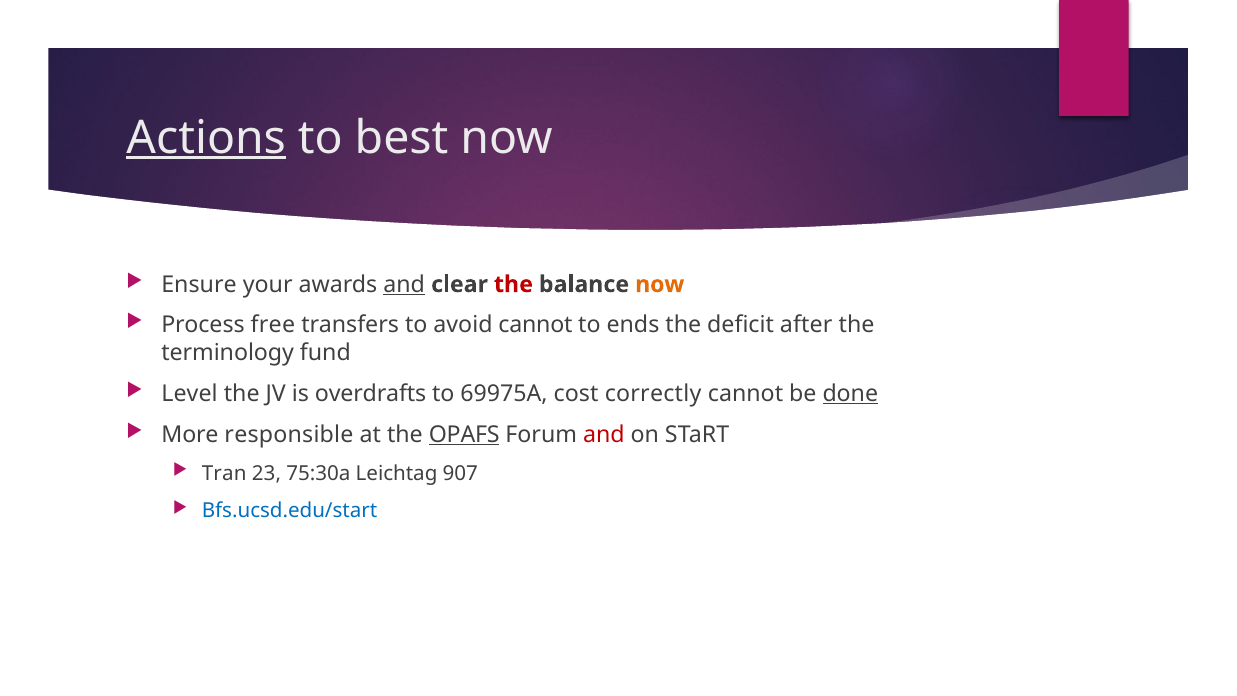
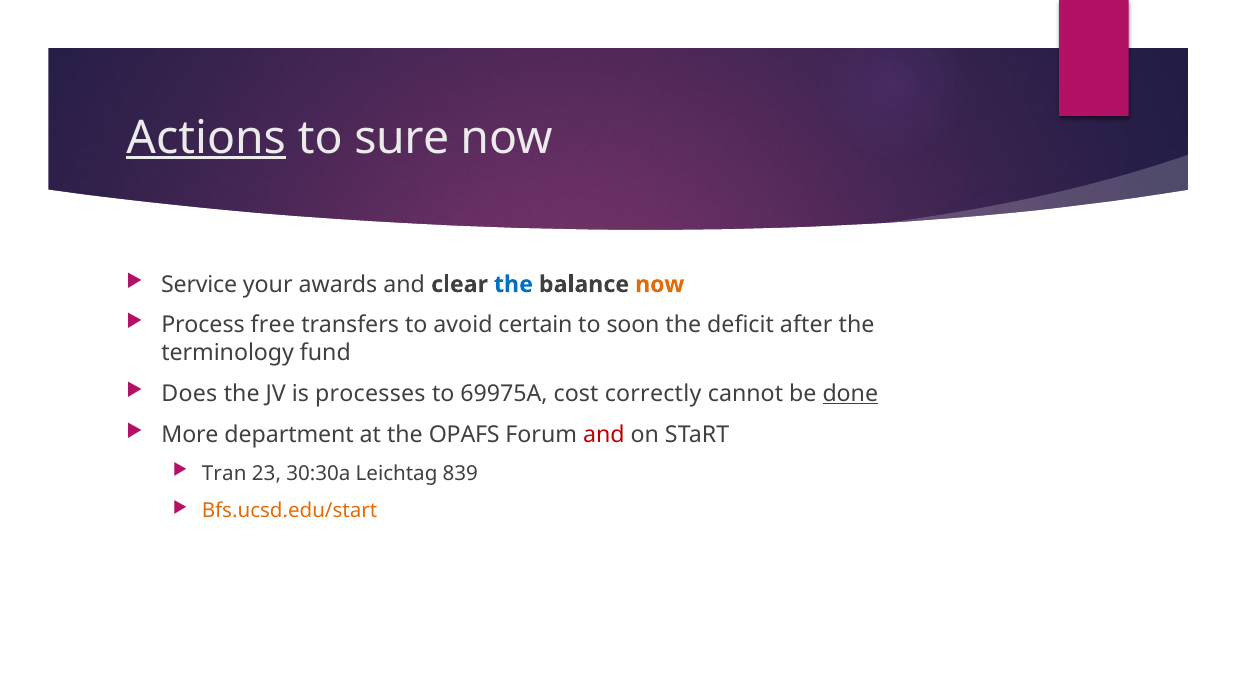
best: best -> sure
Ensure: Ensure -> Service
and at (404, 284) underline: present -> none
the at (513, 284) colour: red -> blue
avoid cannot: cannot -> certain
ends: ends -> soon
Level: Level -> Does
overdrafts: overdrafts -> processes
responsible: responsible -> department
OPAFS underline: present -> none
75:30a: 75:30a -> 30:30a
907: 907 -> 839
Bfs.ucsd.edu/start colour: blue -> orange
